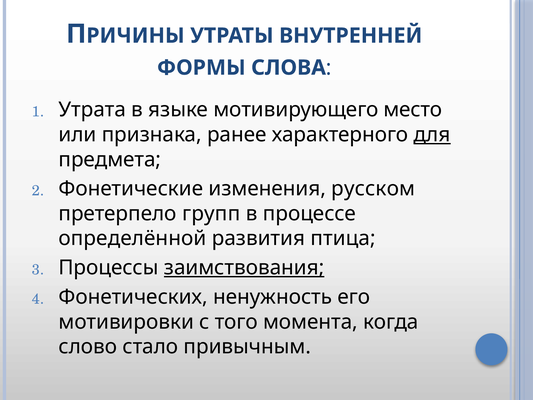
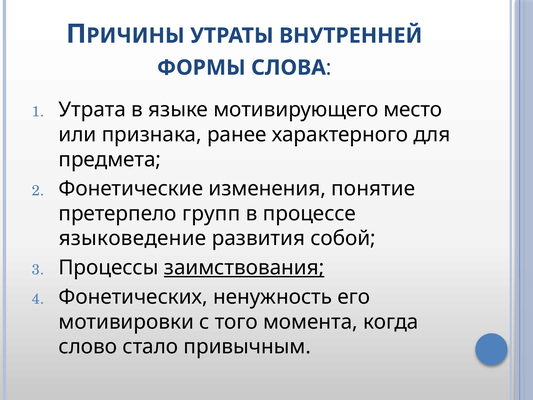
для underline: present -> none
русском: русском -> понятие
определённой: определённой -> языковедение
птица: птица -> собой
